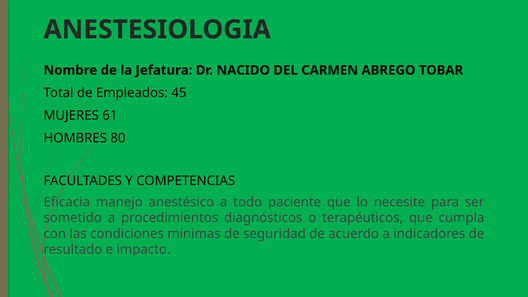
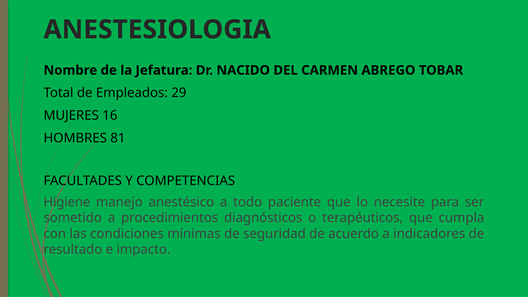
45: 45 -> 29
61: 61 -> 16
80: 80 -> 81
Eficacia: Eficacia -> Higiene
